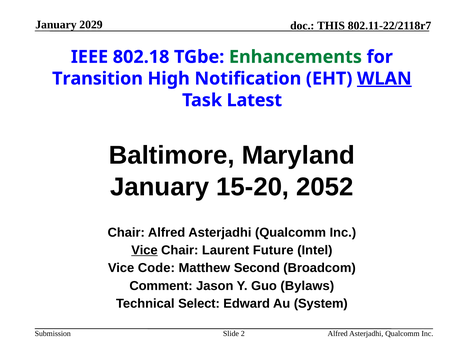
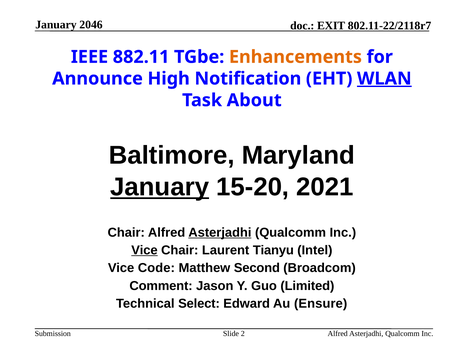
2029: 2029 -> 2046
THIS: THIS -> EXIT
802.18: 802.18 -> 882.11
Enhancements colour: green -> orange
Transition: Transition -> Announce
Latest: Latest -> About
January at (160, 187) underline: none -> present
2052: 2052 -> 2021
Asterjadhi at (220, 232) underline: none -> present
Future: Future -> Tianyu
Bylaws: Bylaws -> Limited
System: System -> Ensure
